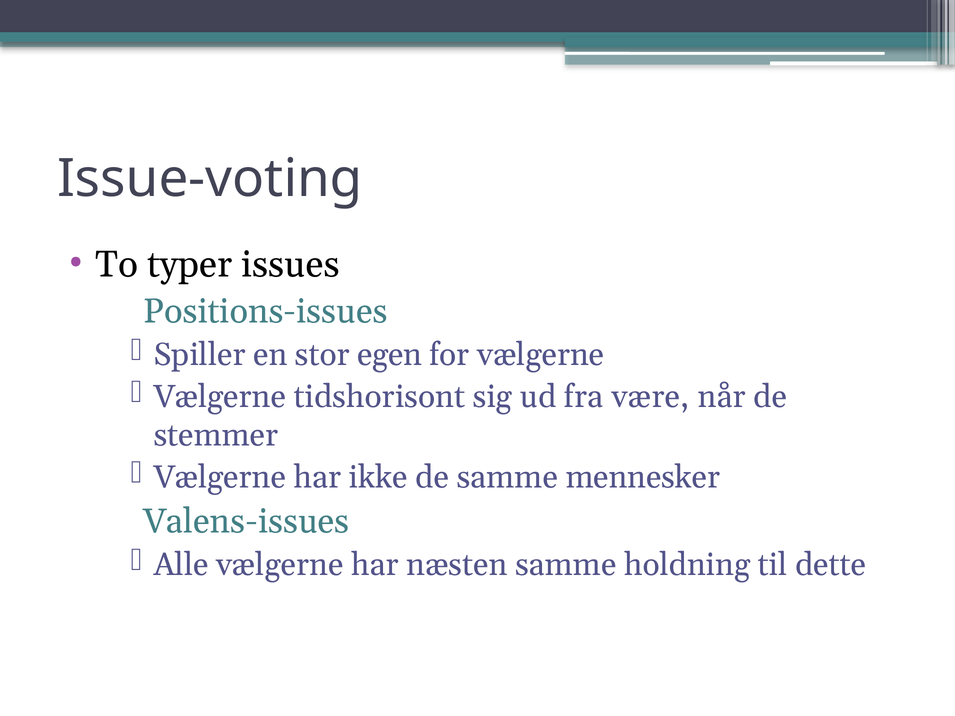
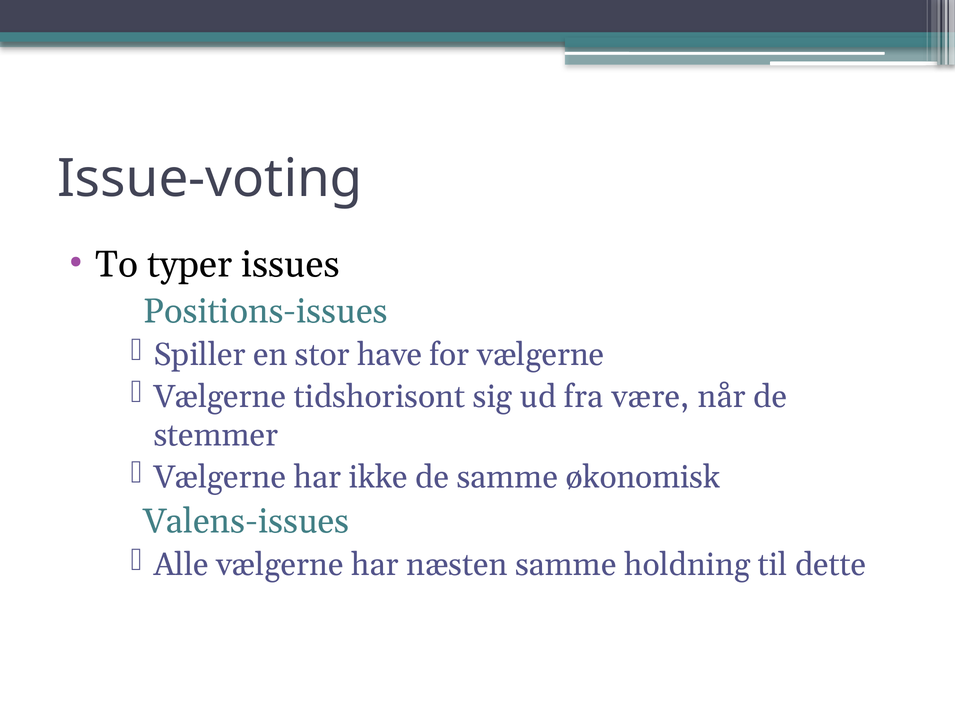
egen: egen -> have
mennesker: mennesker -> økonomisk
